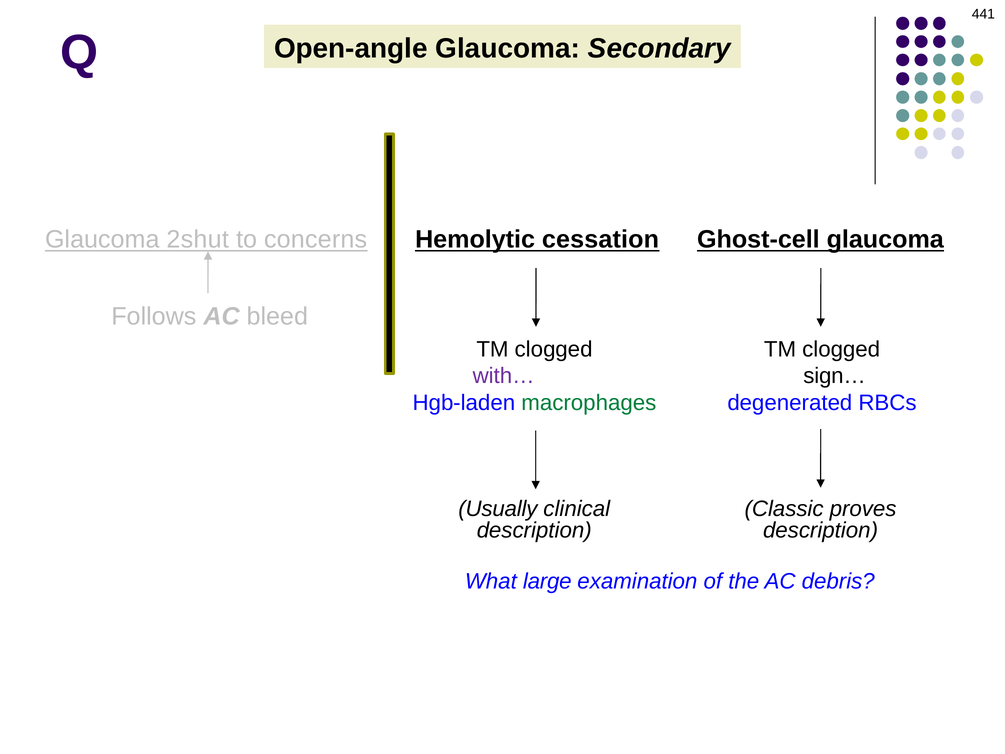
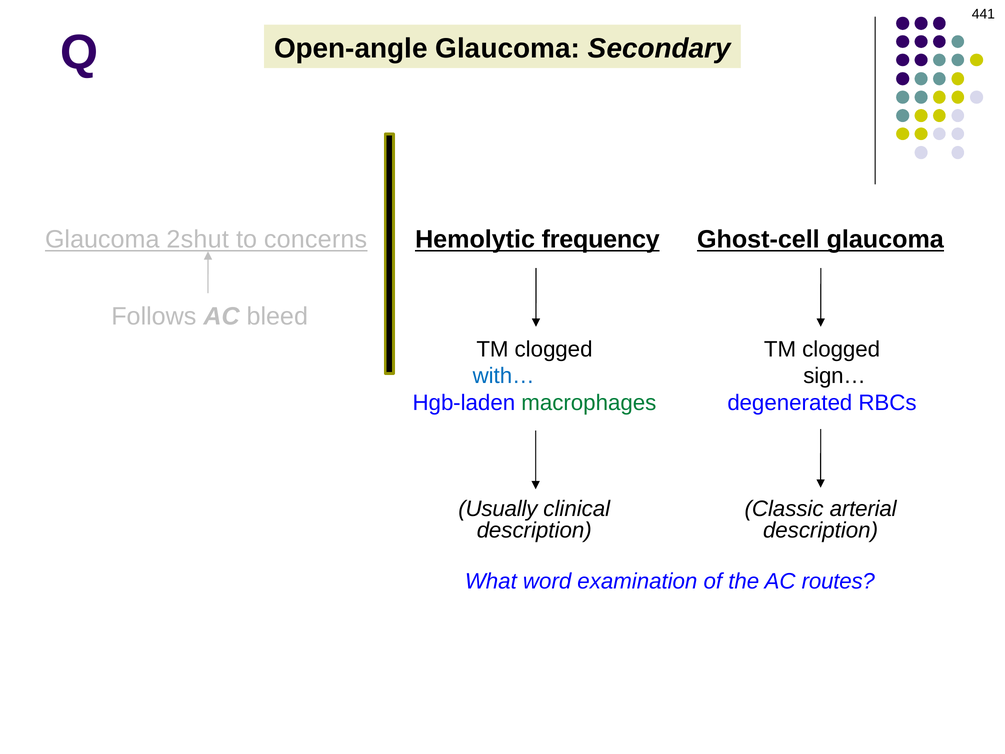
cessation: cessation -> frequency
with… colour: purple -> blue
proves: proves -> arterial
large: large -> word
debris: debris -> routes
